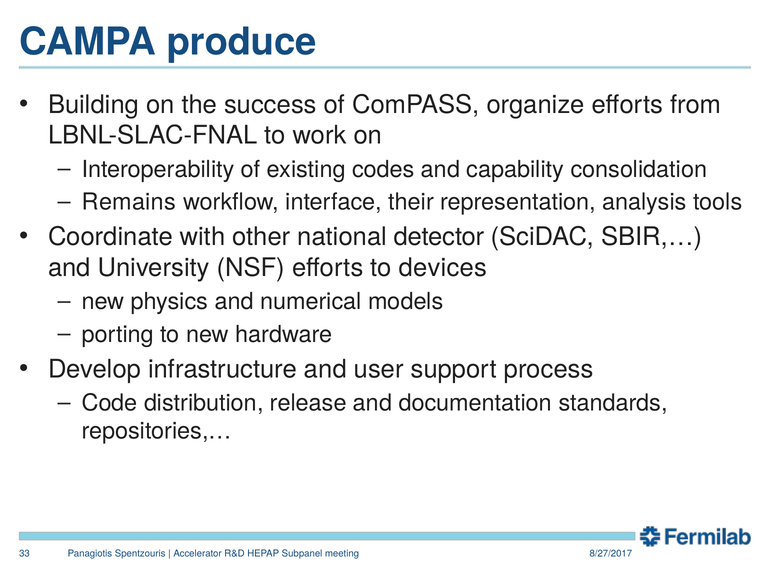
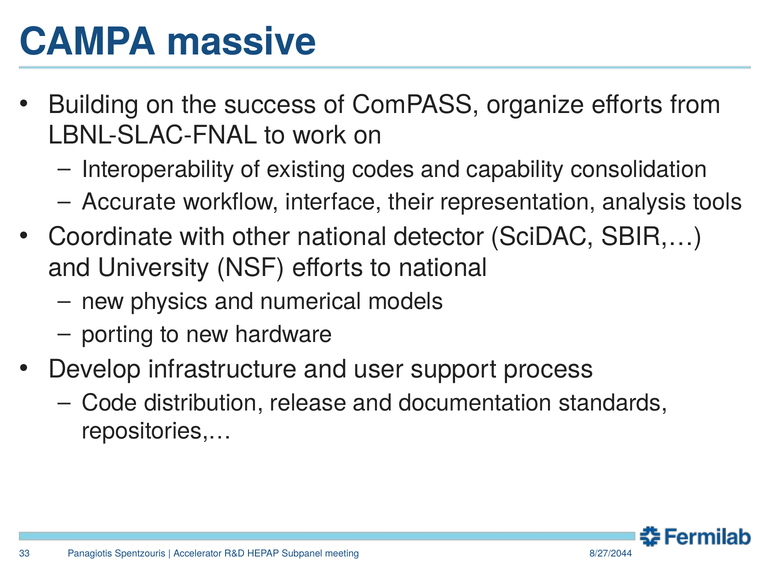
produce: produce -> massive
Remains: Remains -> Accurate
to devices: devices -> national
8/27/2017: 8/27/2017 -> 8/27/2044
